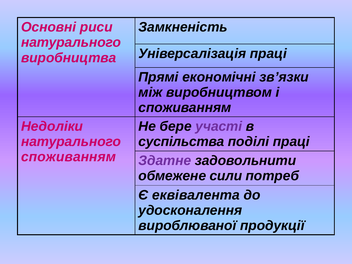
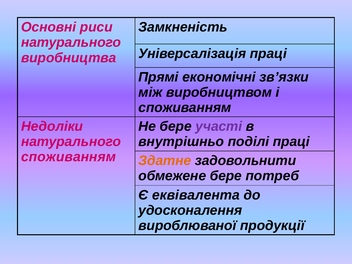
суспільства: суспільства -> внутрішньо
Здатне colour: purple -> orange
обмежене сили: сили -> бере
